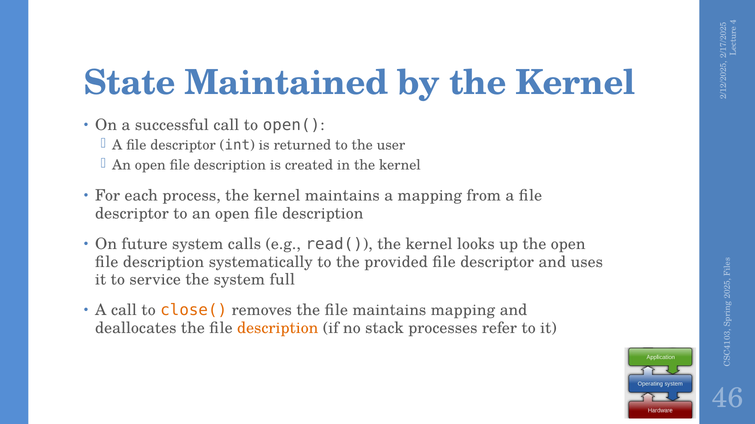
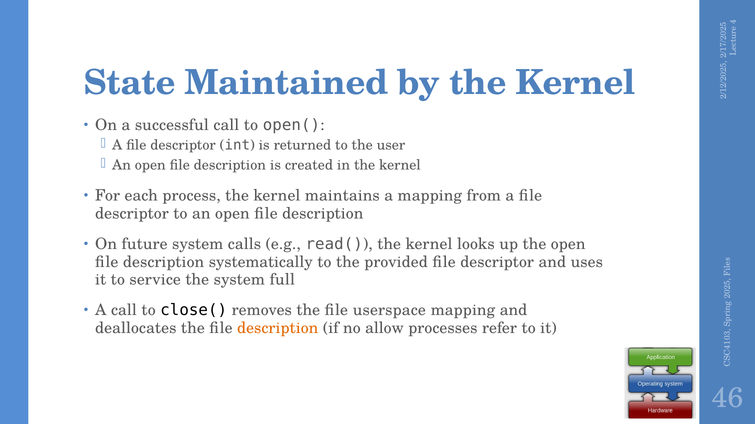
close( colour: orange -> black
file maintains: maintains -> userspace
stack: stack -> allow
